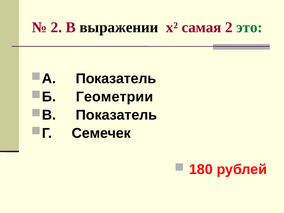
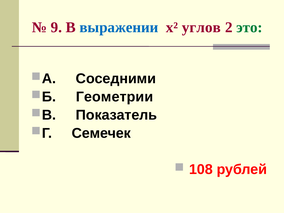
2 at (56, 27): 2 -> 9
выражении colour: black -> blue
самая: самая -> углов
Показатель at (116, 79): Показатель -> Соседними
180: 180 -> 108
